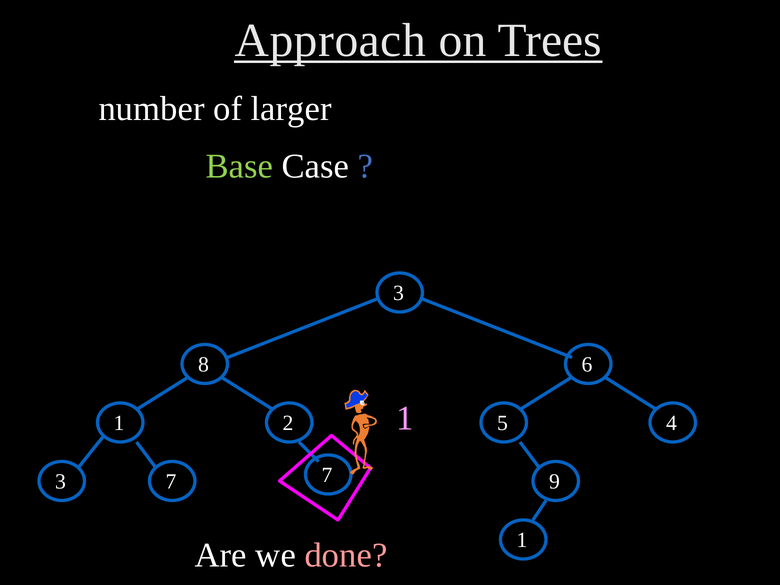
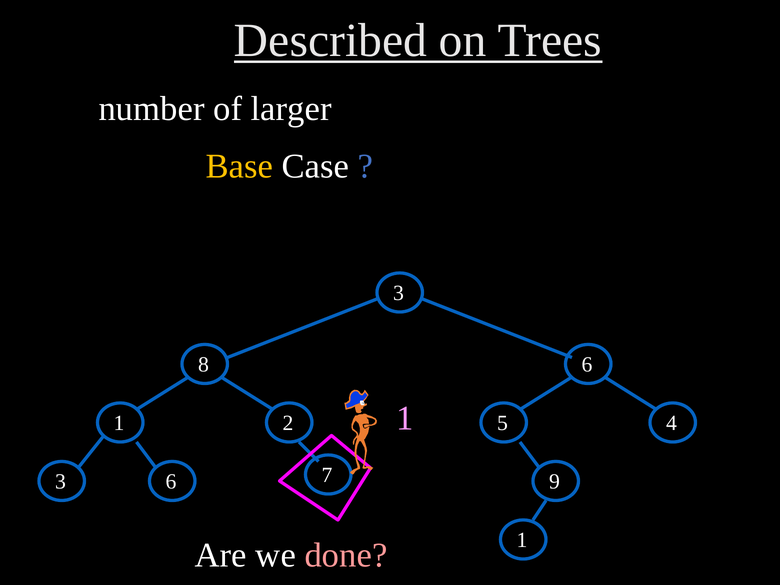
Approach: Approach -> Described
Base colour: light green -> yellow
3 7: 7 -> 6
